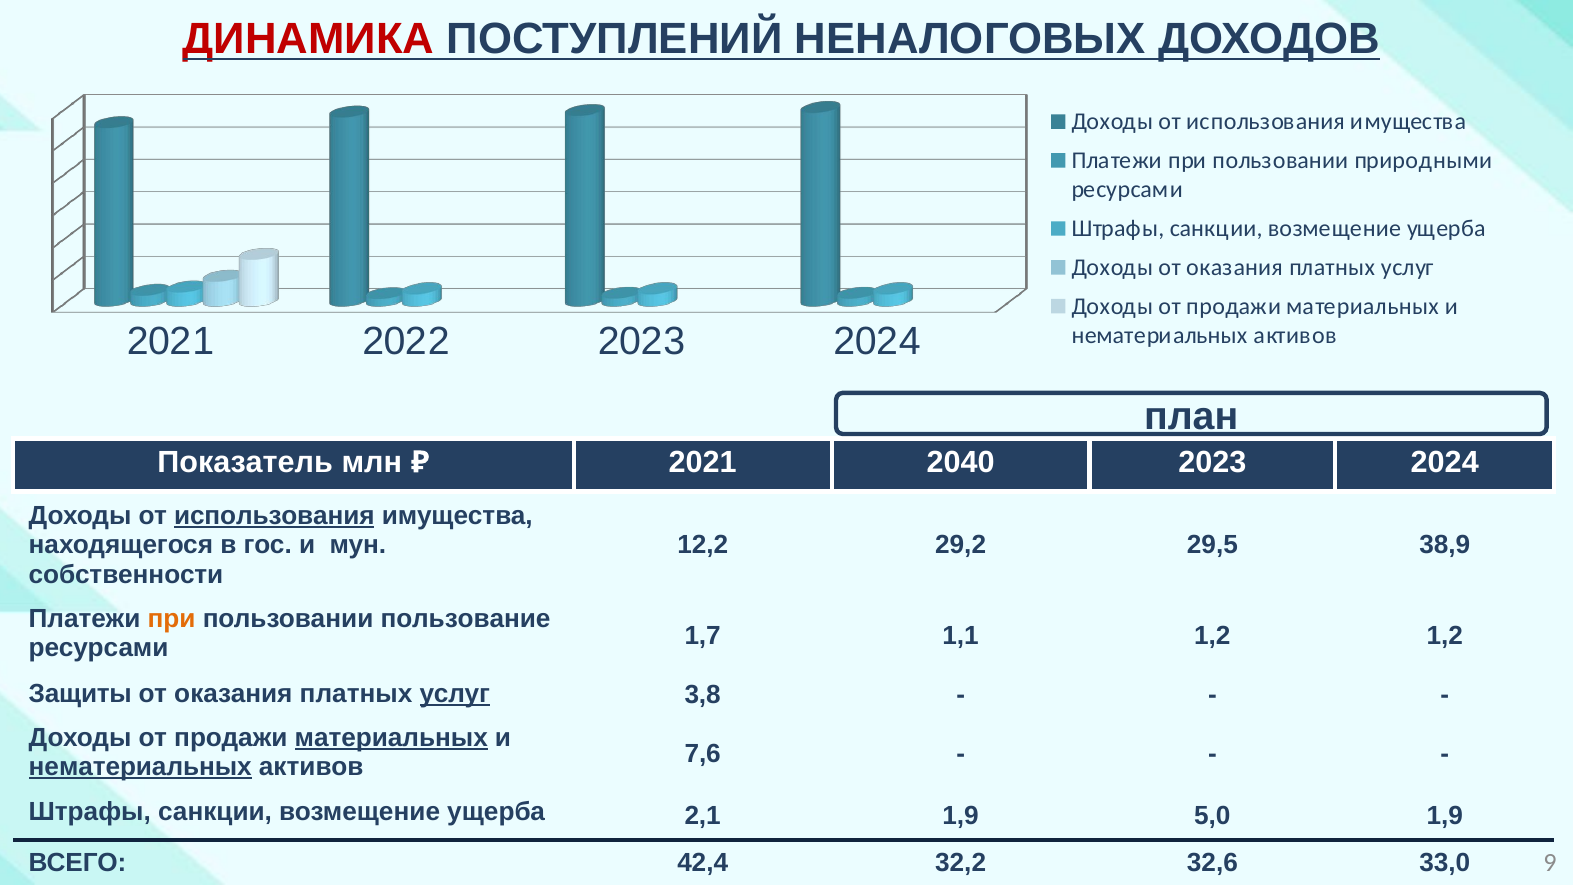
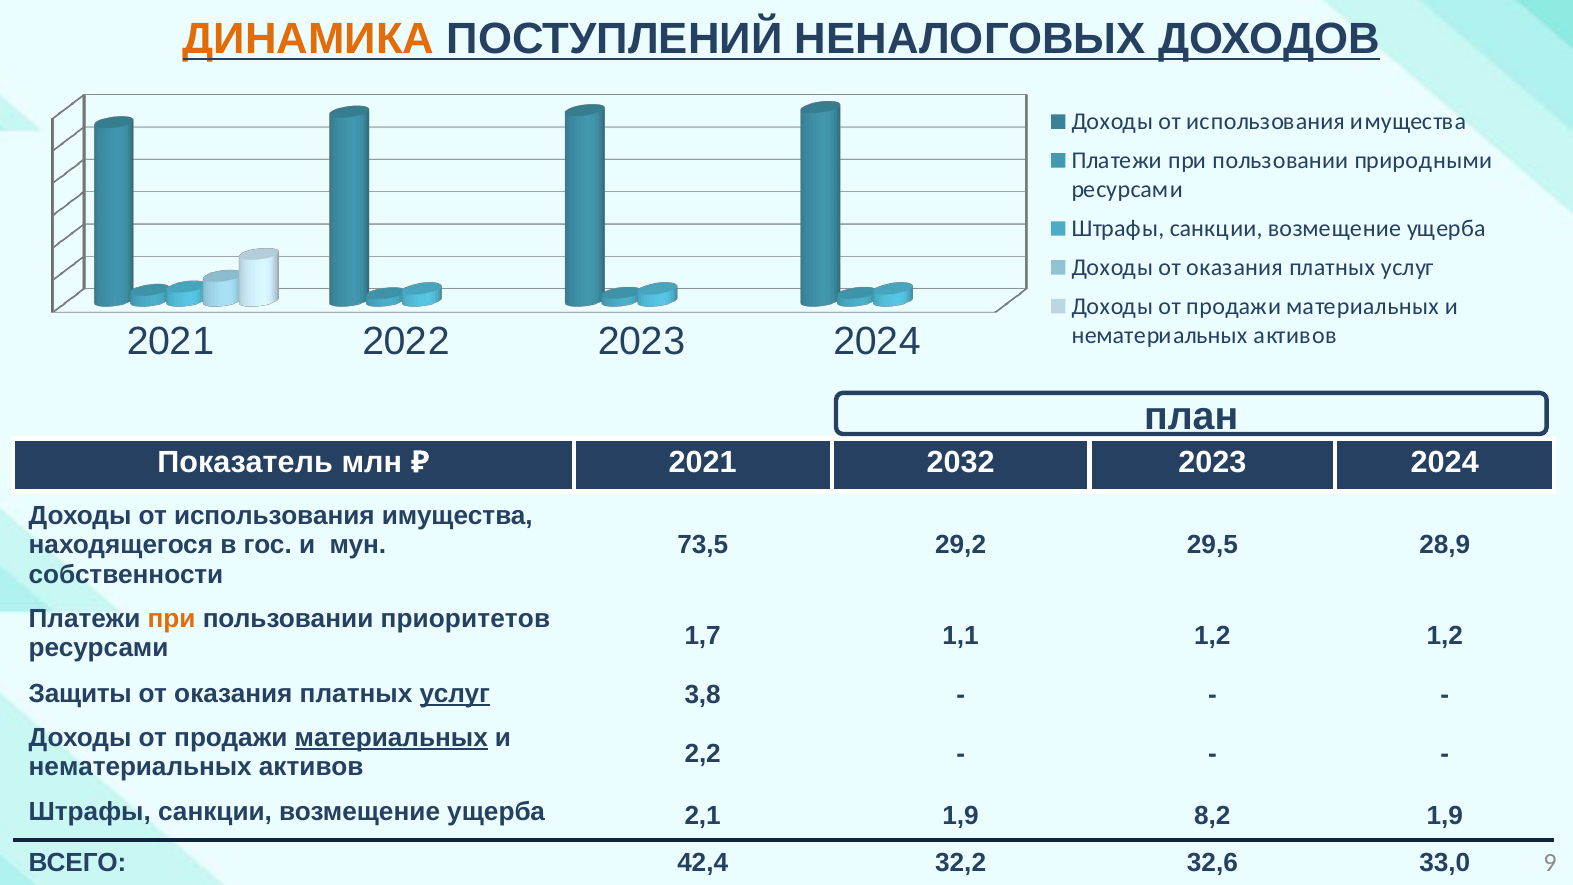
ДИНАМИКА colour: red -> orange
2040: 2040 -> 2032
использования at (274, 516) underline: present -> none
12,2: 12,2 -> 73,5
38,9: 38,9 -> 28,9
пользование: пользование -> приоритетов
нематериальных at (140, 767) underline: present -> none
7,6: 7,6 -> 2,2
5,0: 5,0 -> 8,2
